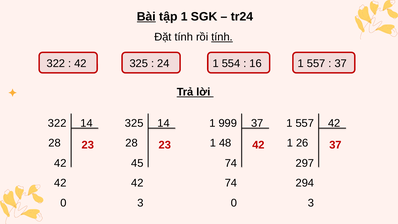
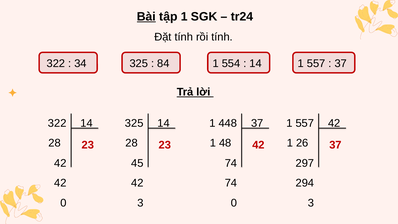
tính at (222, 37) underline: present -> none
42 at (80, 63): 42 -> 34
24: 24 -> 84
16 at (256, 63): 16 -> 14
999: 999 -> 448
